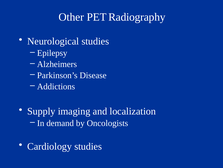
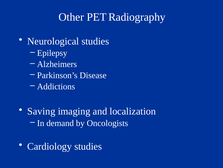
Supply: Supply -> Saving
